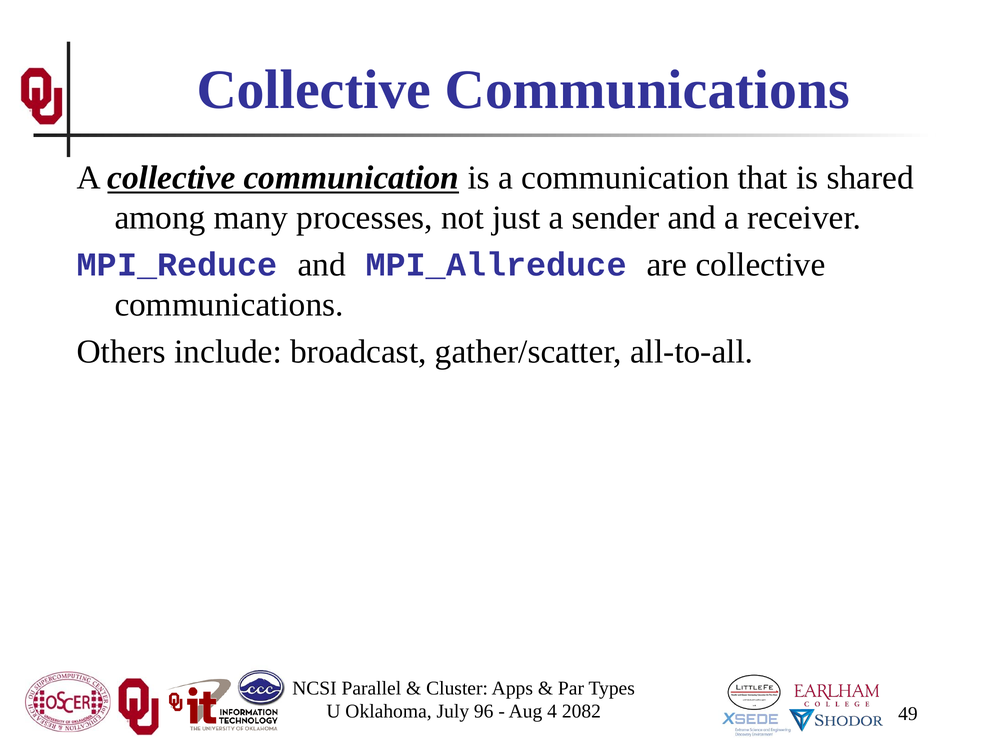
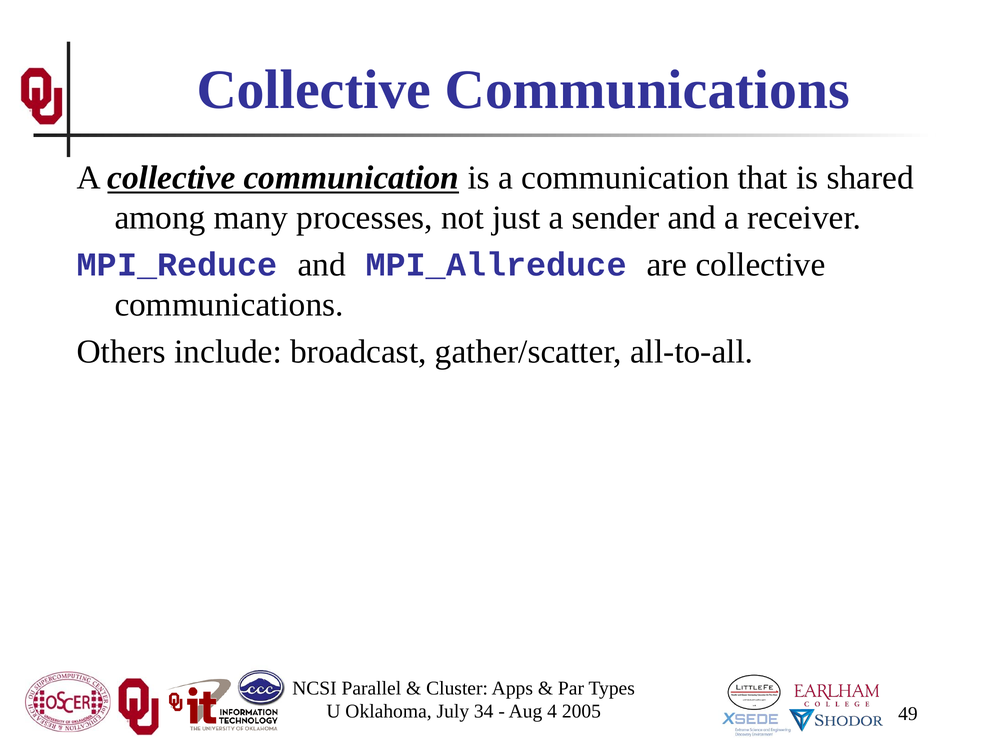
96: 96 -> 34
2082: 2082 -> 2005
